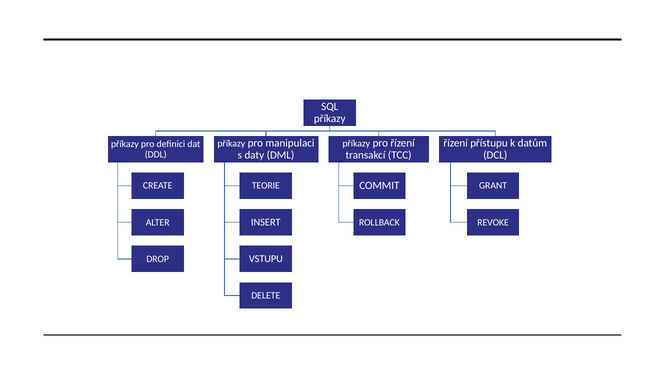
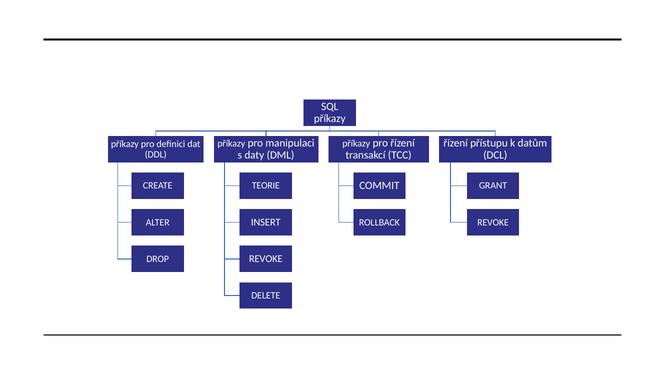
VSTUPU at (266, 259): VSTUPU -> REVOKE
